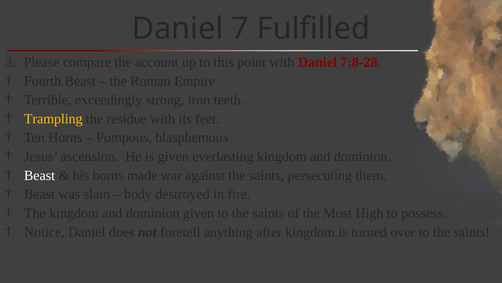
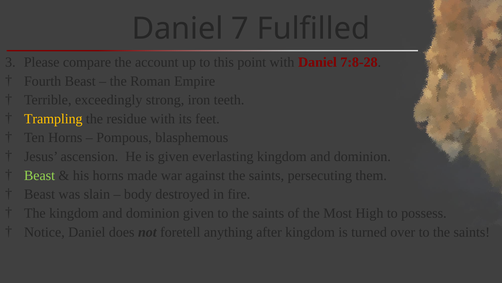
Beast at (40, 175) colour: white -> light green
